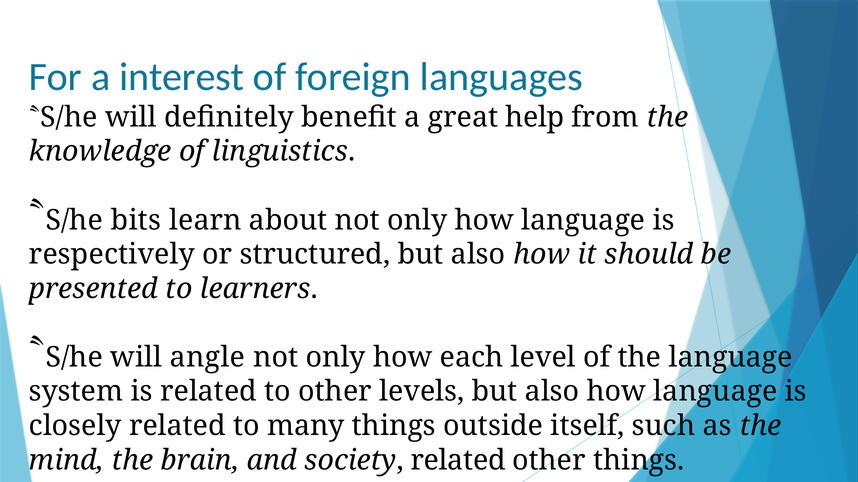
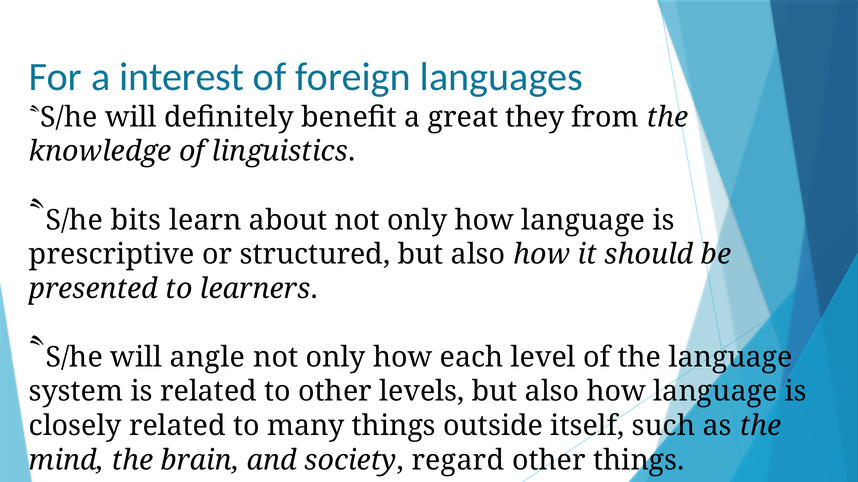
help: help -> they
respectively: respectively -> prescriptive
society related: related -> regard
